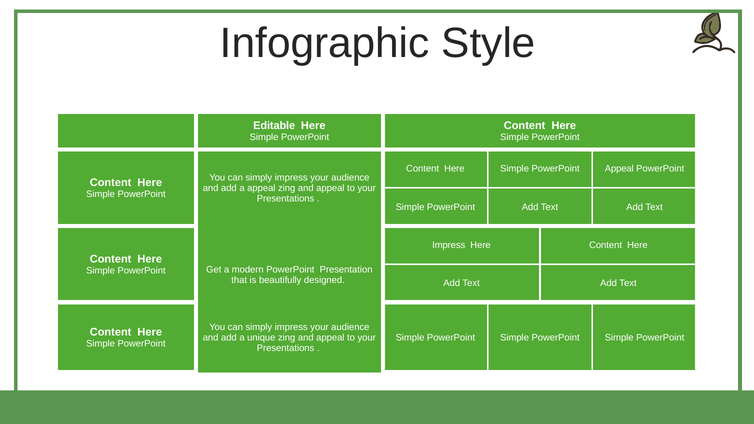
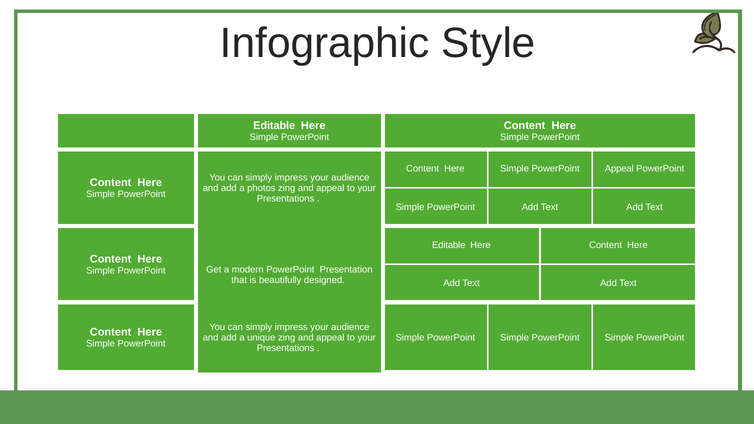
a appeal: appeal -> photos
Impress at (449, 245): Impress -> Editable
